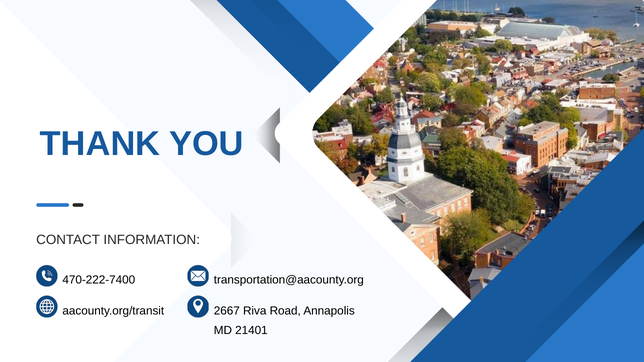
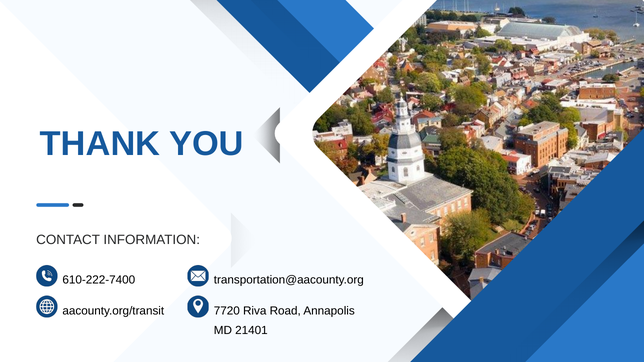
470-222-7400: 470-222-7400 -> 610-222-7400
2667: 2667 -> 7720
